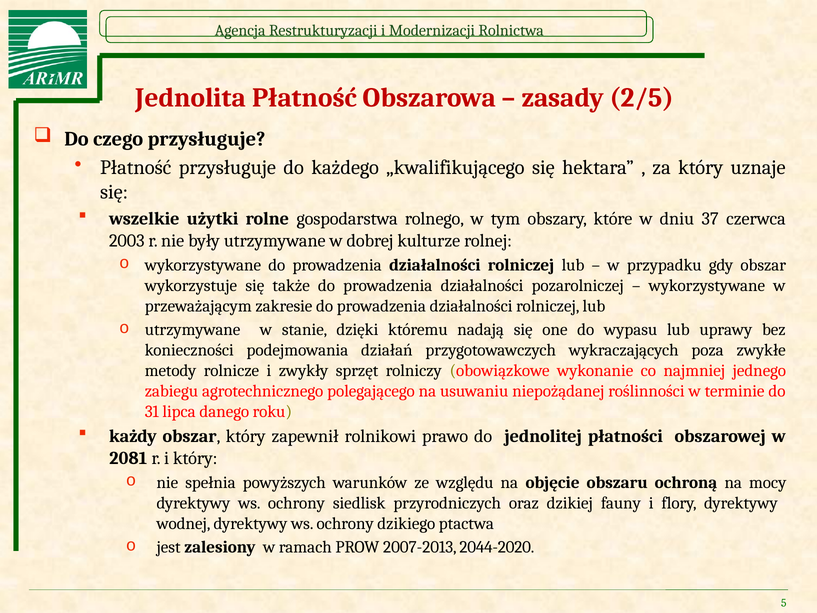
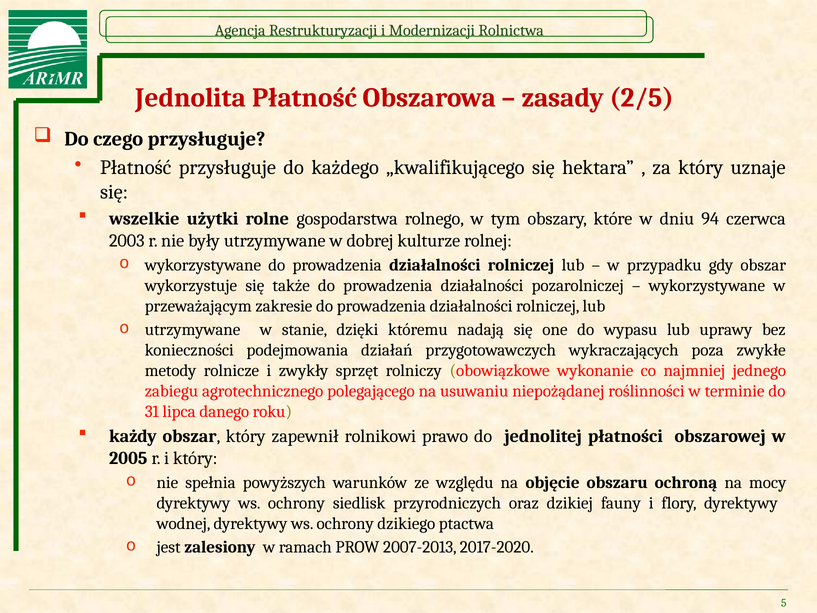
37: 37 -> 94
2081: 2081 -> 2005
2044-2020: 2044-2020 -> 2017-2020
